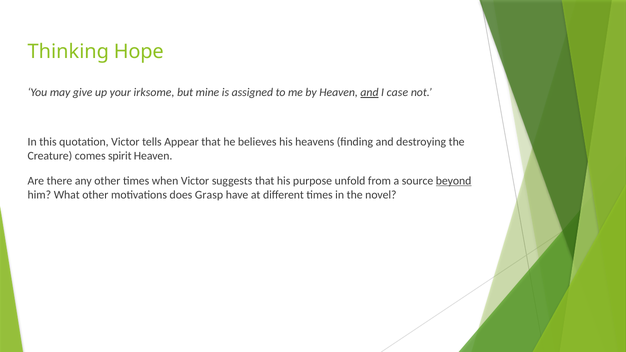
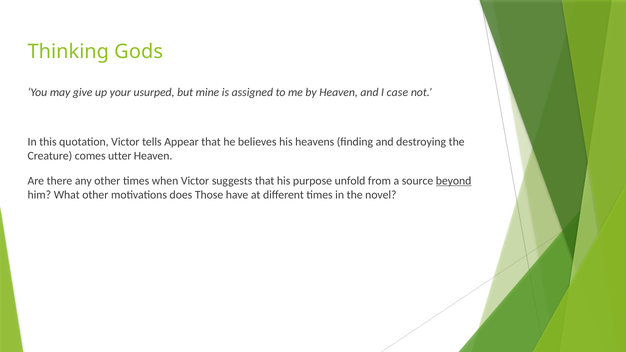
Hope: Hope -> Gods
irksome: irksome -> usurped
and at (370, 92) underline: present -> none
spirit: spirit -> utter
Grasp: Grasp -> Those
